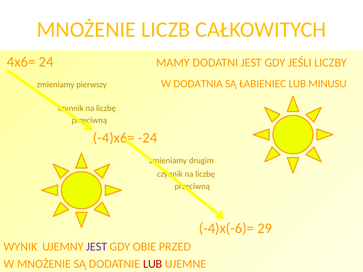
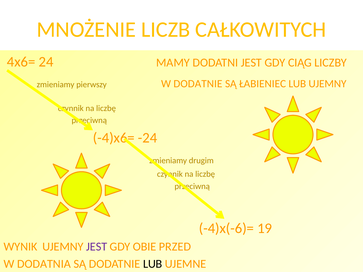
JEŚLI: JEŚLI -> CIĄG
W DODATNIA: DODATNIA -> DODATNIE
LUB MINUSU: MINUSU -> UJEMNY
29: 29 -> 19
W MNOŻENIE: MNOŻENIE -> DODATNIA
LUB at (153, 264) colour: red -> black
